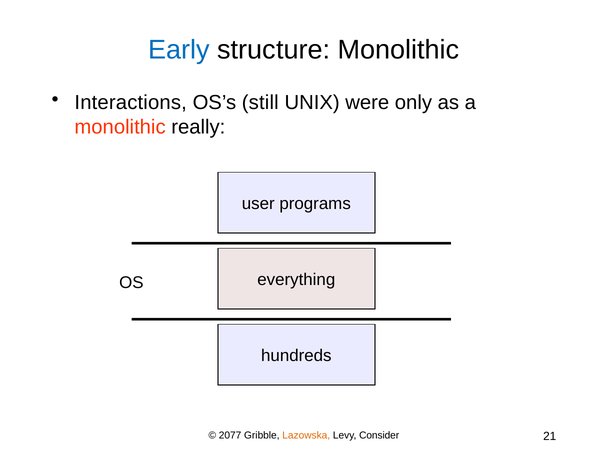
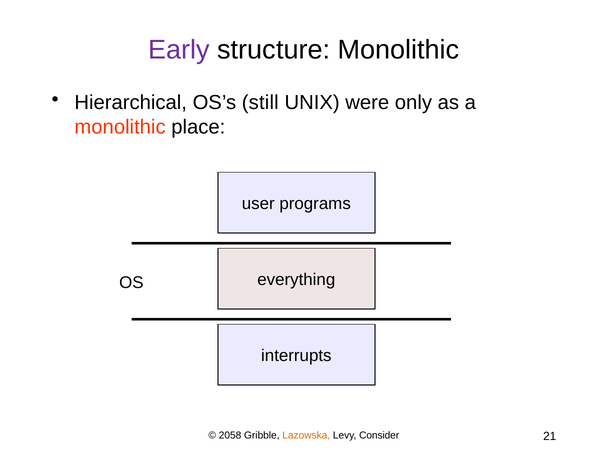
Early colour: blue -> purple
Interactions: Interactions -> Hierarchical
really: really -> place
hundreds: hundreds -> interrupts
2077: 2077 -> 2058
